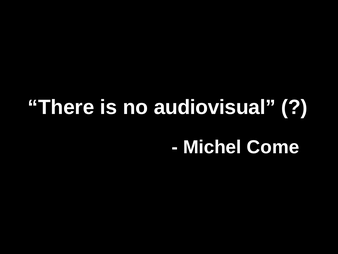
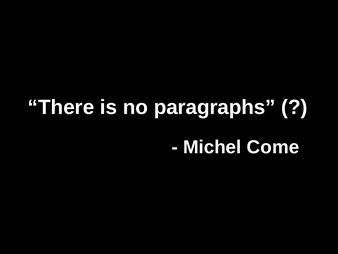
audiovisual: audiovisual -> paragraphs
